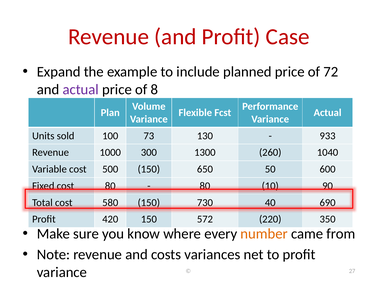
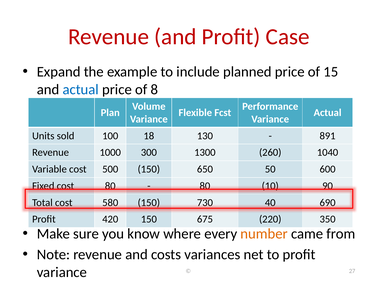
72: 72 -> 15
actual at (81, 89) colour: purple -> blue
73: 73 -> 18
933: 933 -> 891
572: 572 -> 675
